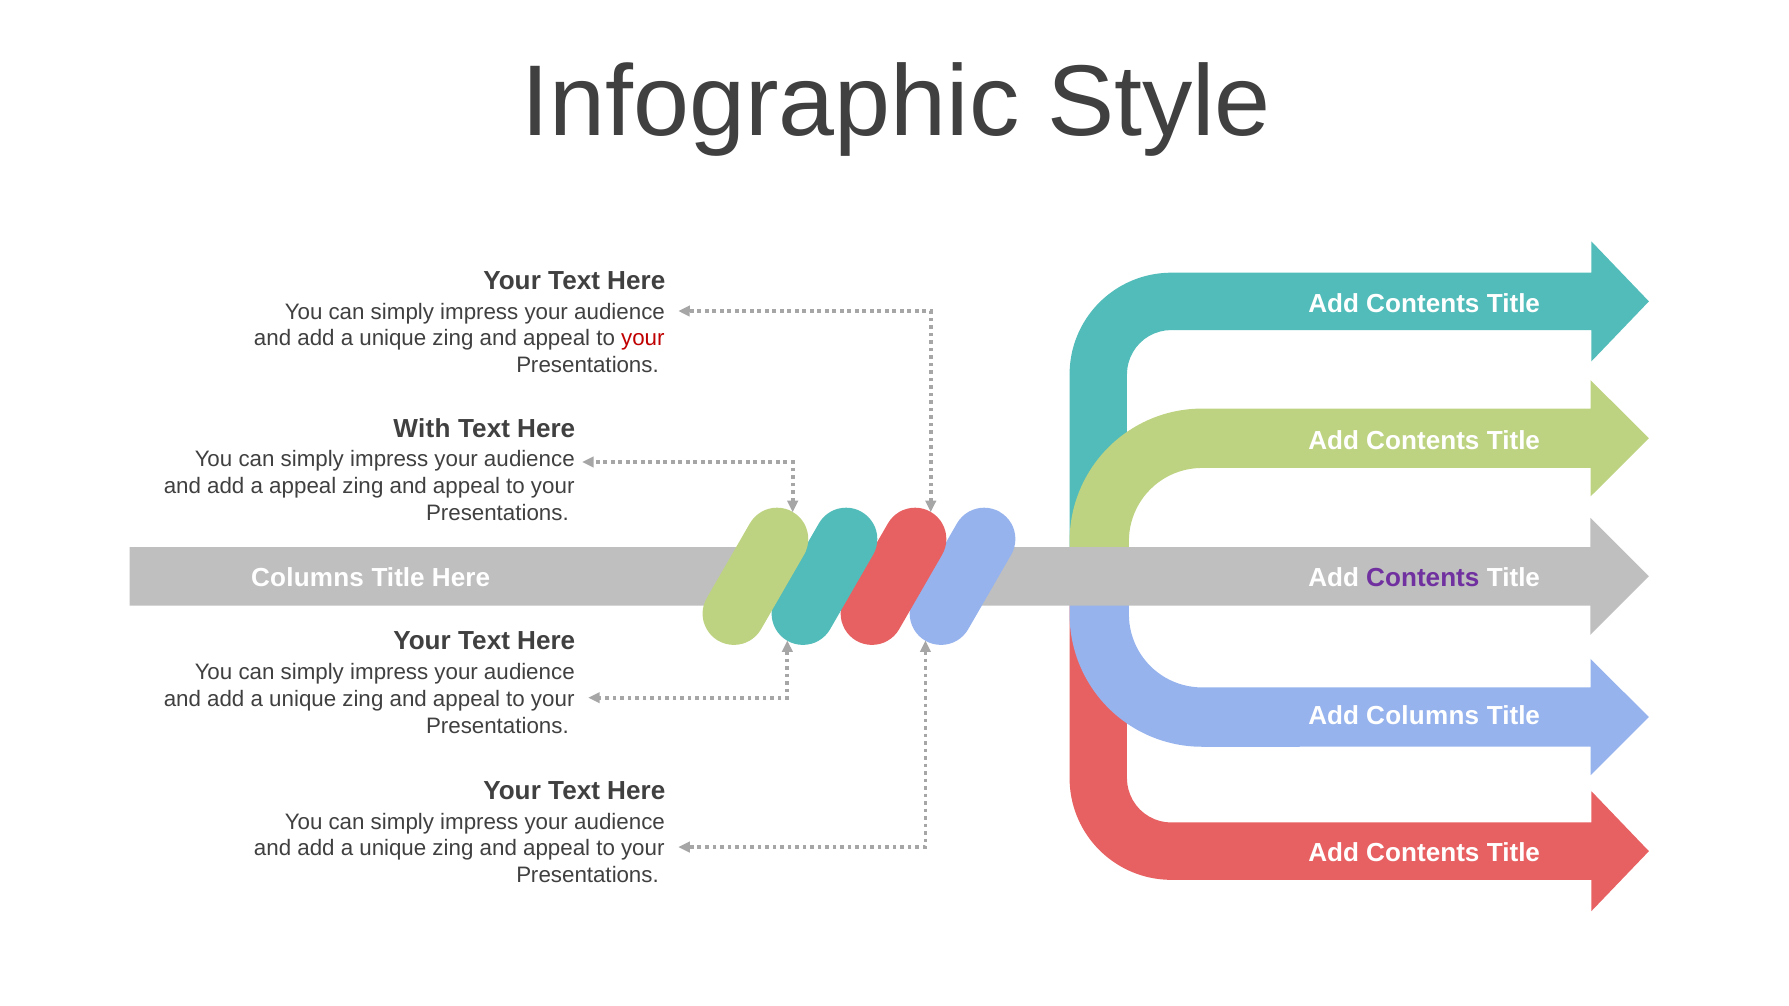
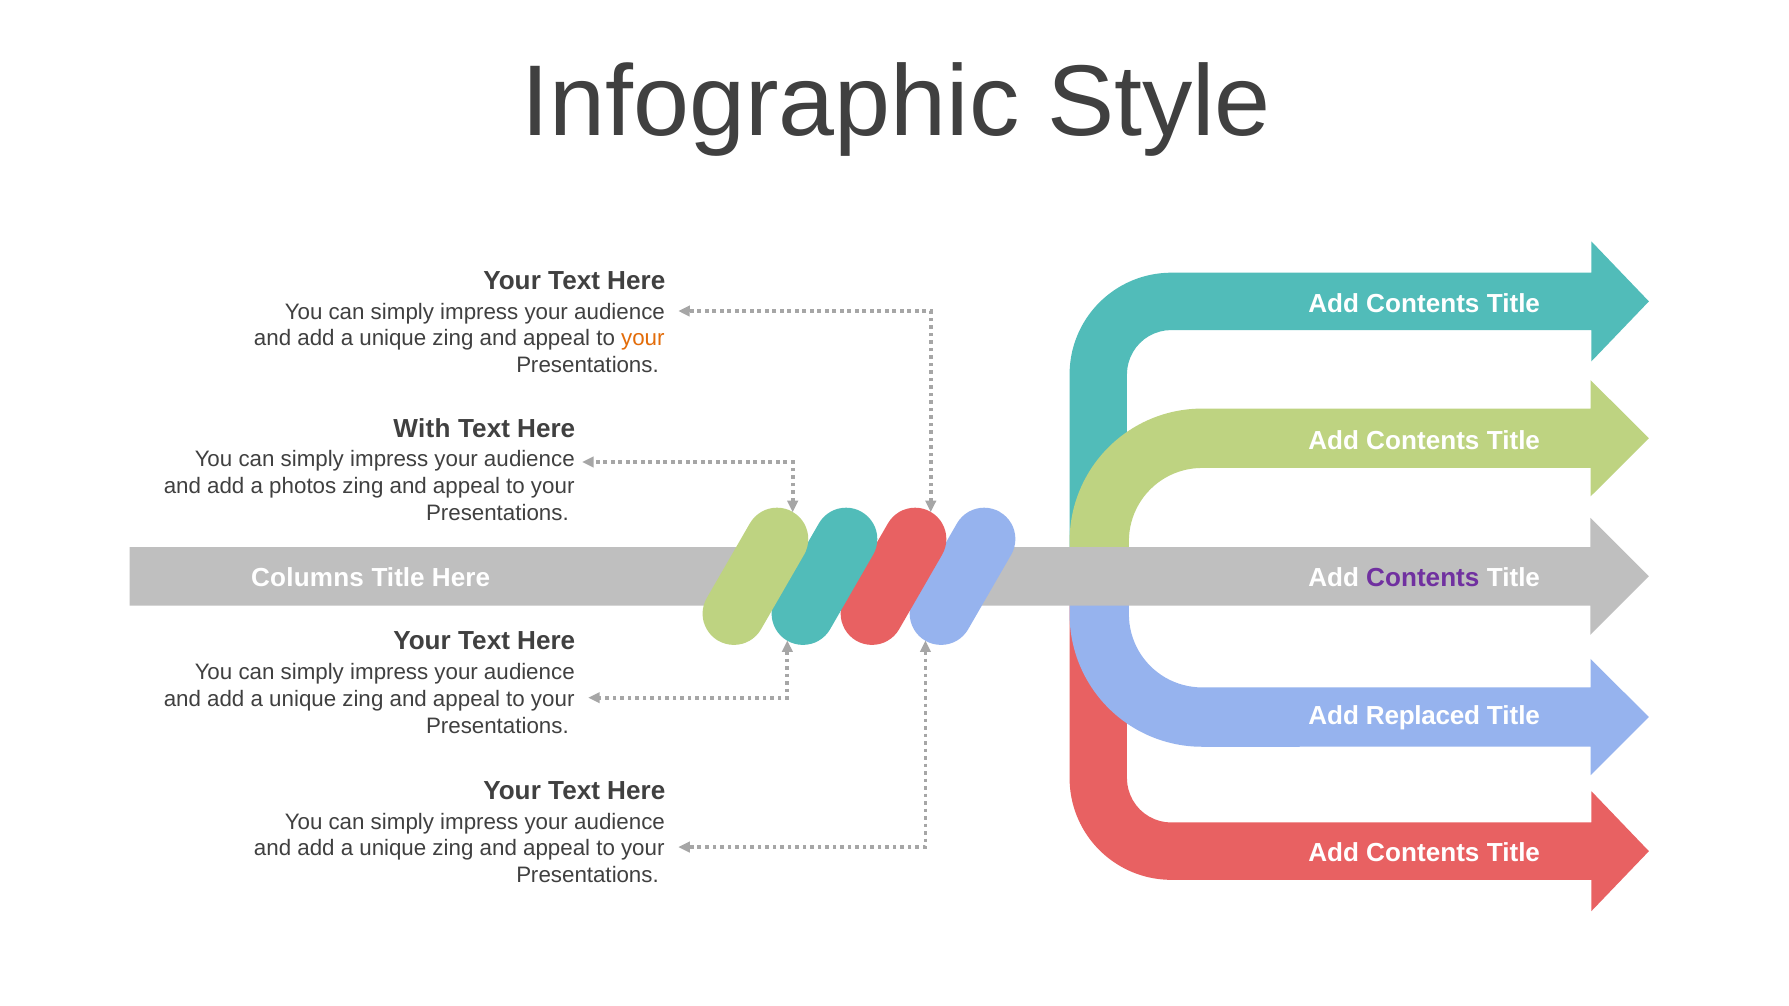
your at (643, 339) colour: red -> orange
a appeal: appeal -> photos
Add Columns: Columns -> Replaced
